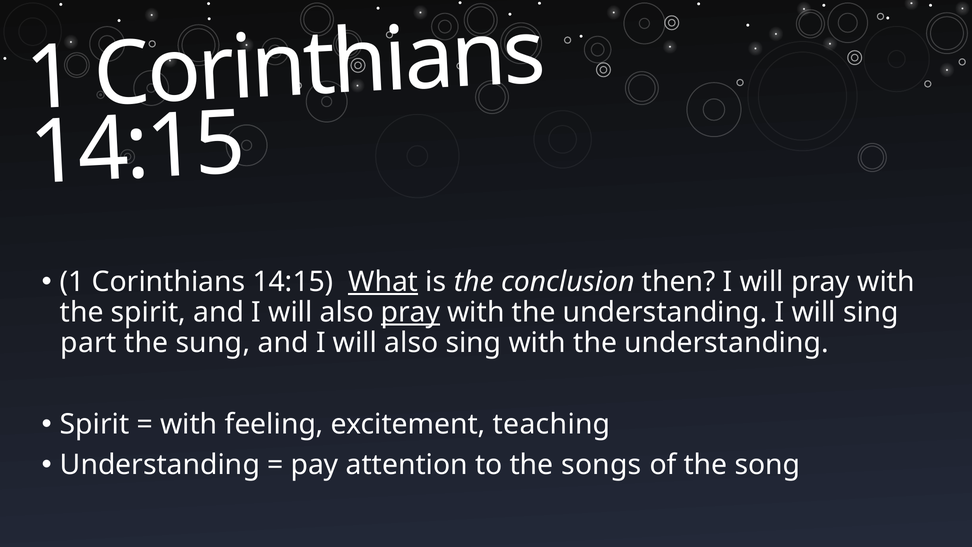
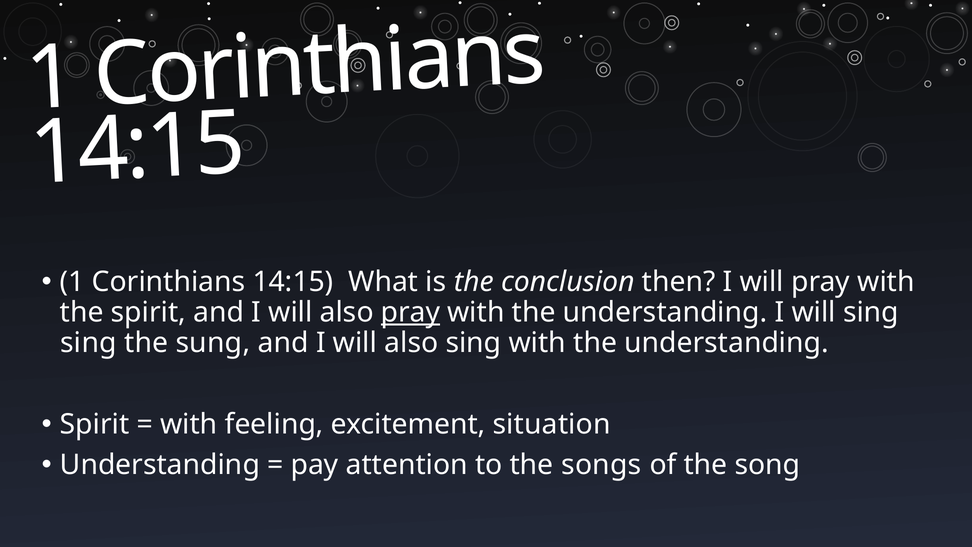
What underline: present -> none
part at (88, 343): part -> sing
teaching: teaching -> situation
